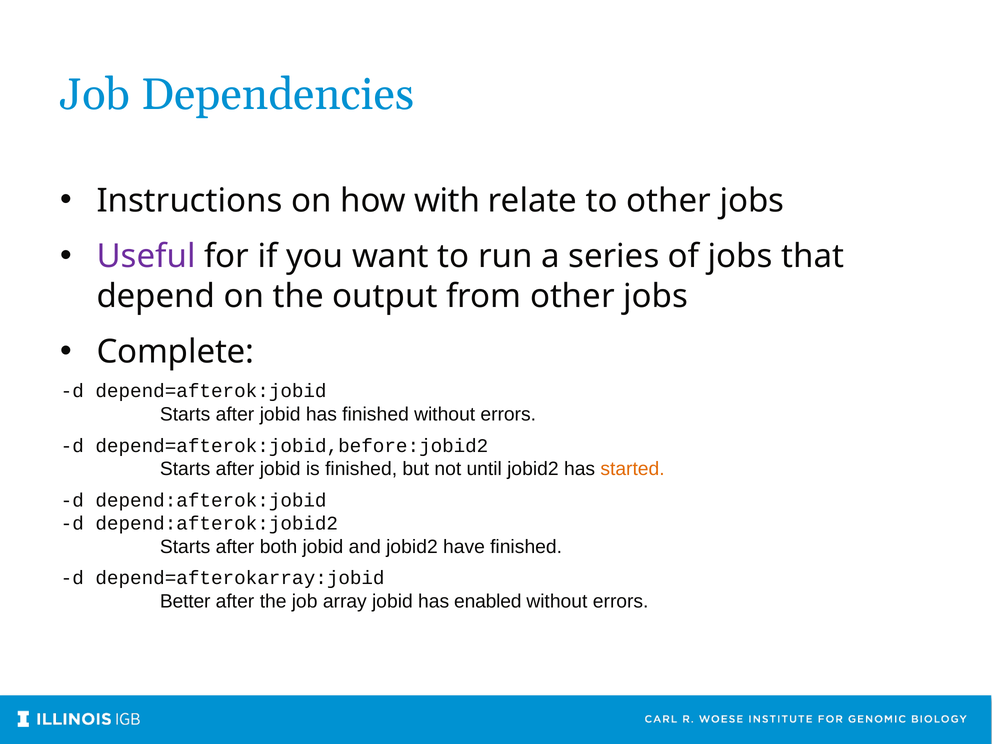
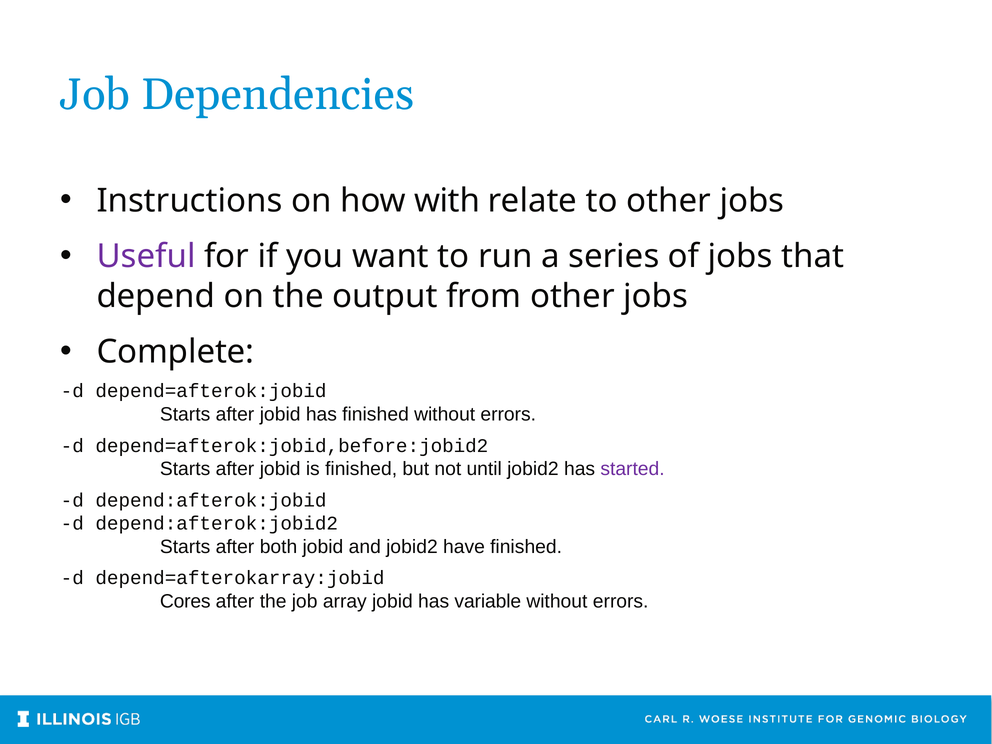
started colour: orange -> purple
Better: Better -> Cores
enabled: enabled -> variable
